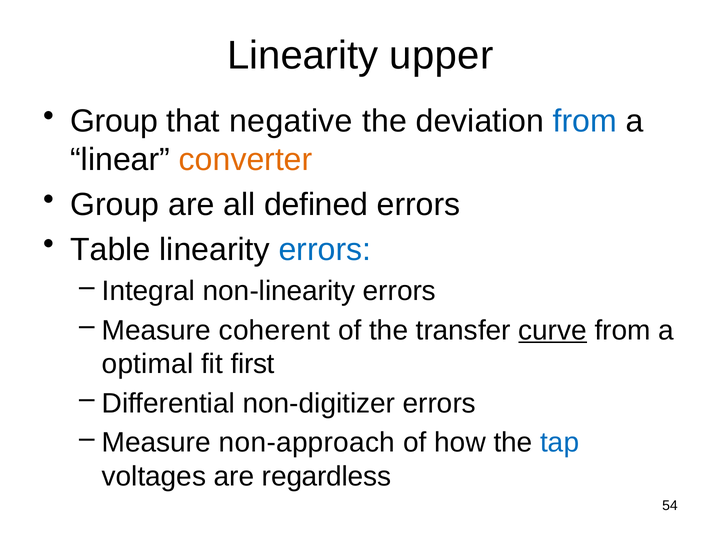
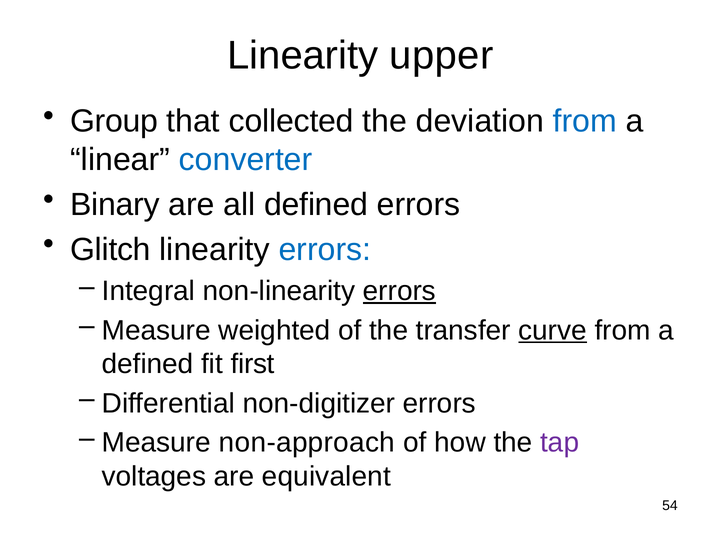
negative: negative -> collected
converter colour: orange -> blue
Group at (115, 205): Group -> Binary
Table: Table -> Glitch
errors at (399, 291) underline: none -> present
coherent: coherent -> weighted
optimal at (148, 364): optimal -> defined
tap colour: blue -> purple
regardless: regardless -> equivalent
